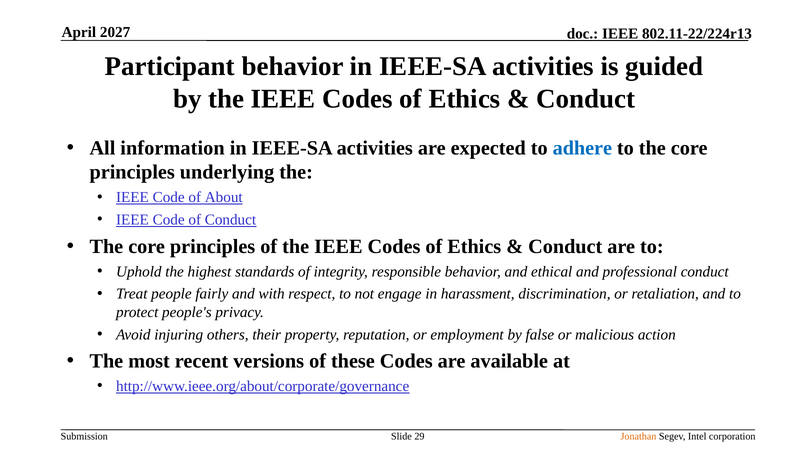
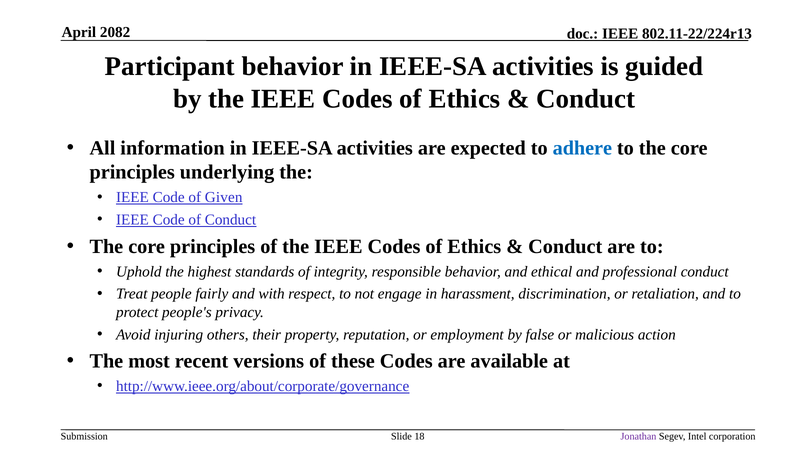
2027: 2027 -> 2082
About: About -> Given
29: 29 -> 18
Jonathan colour: orange -> purple
